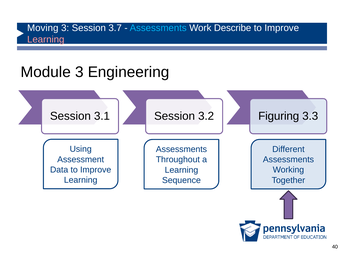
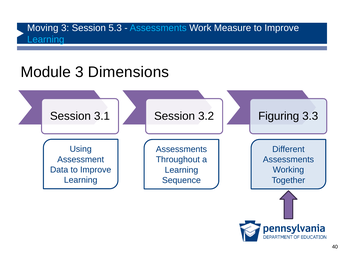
3.7: 3.7 -> 5.3
Describe: Describe -> Measure
Learning at (46, 39) colour: pink -> light blue
Engineering: Engineering -> Dimensions
